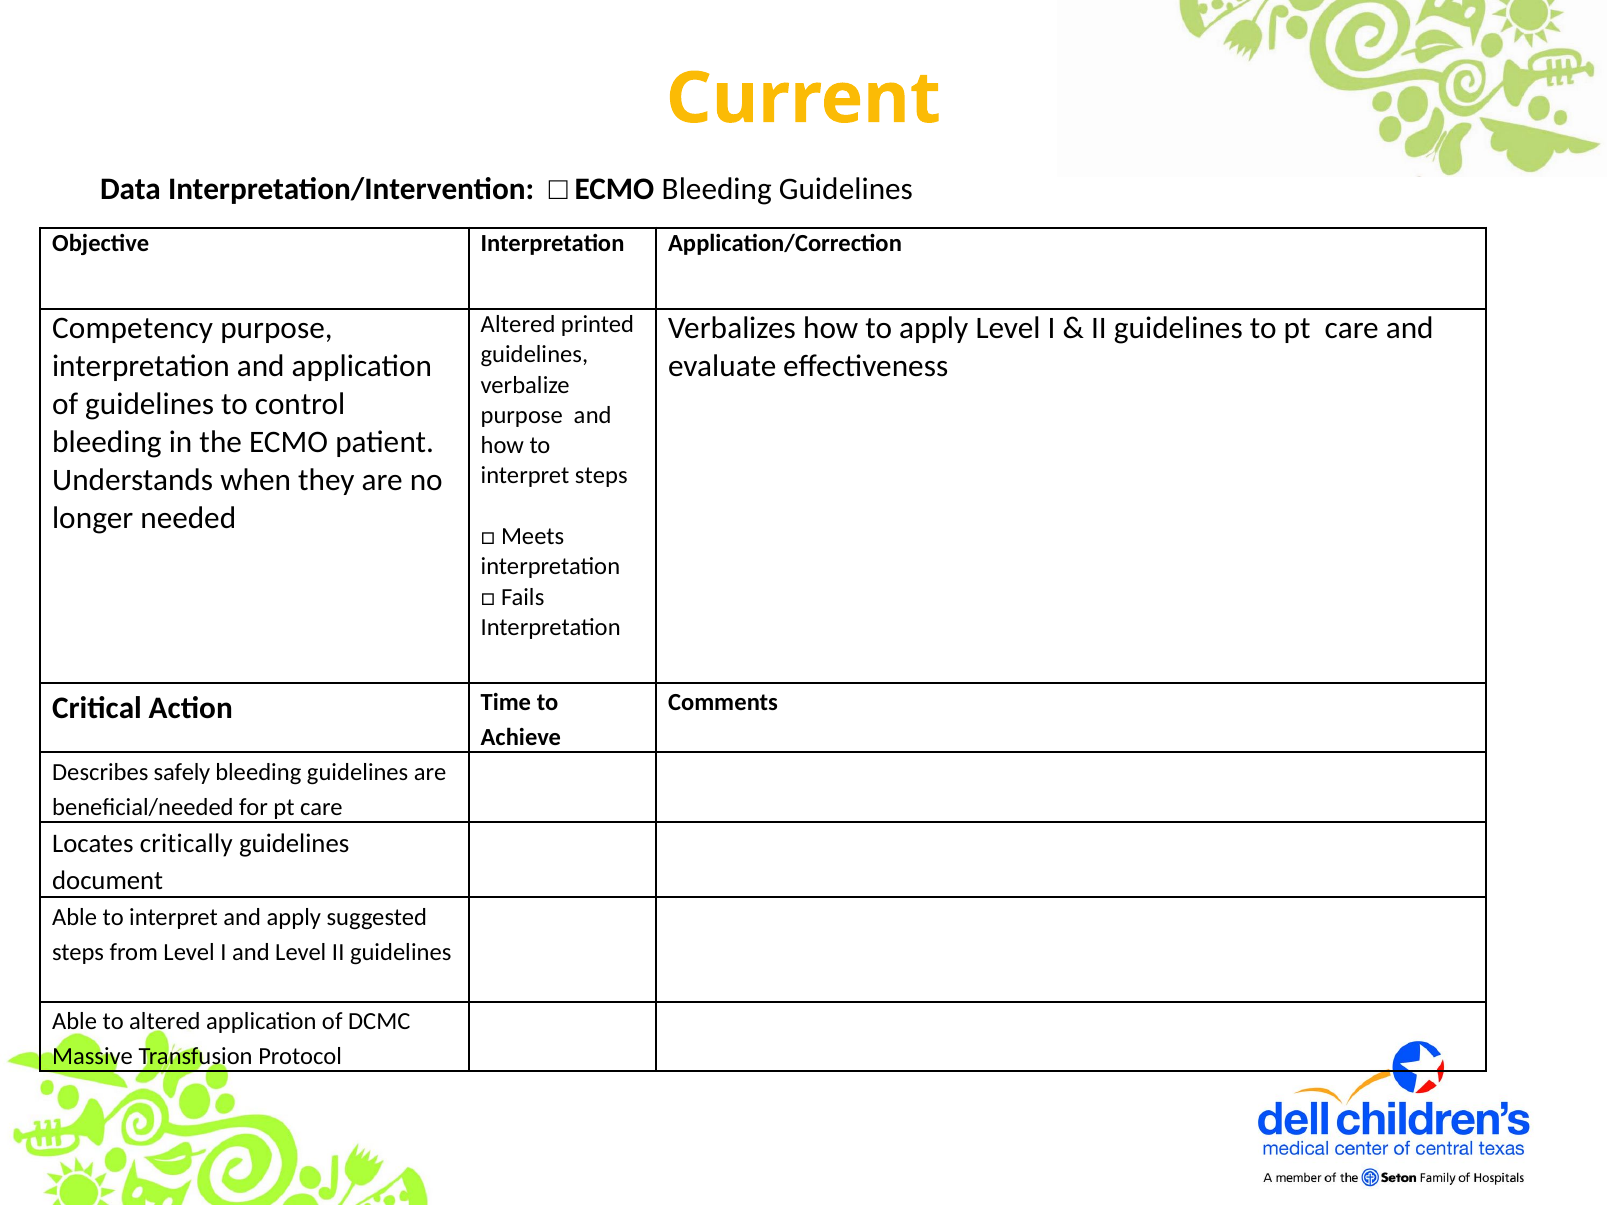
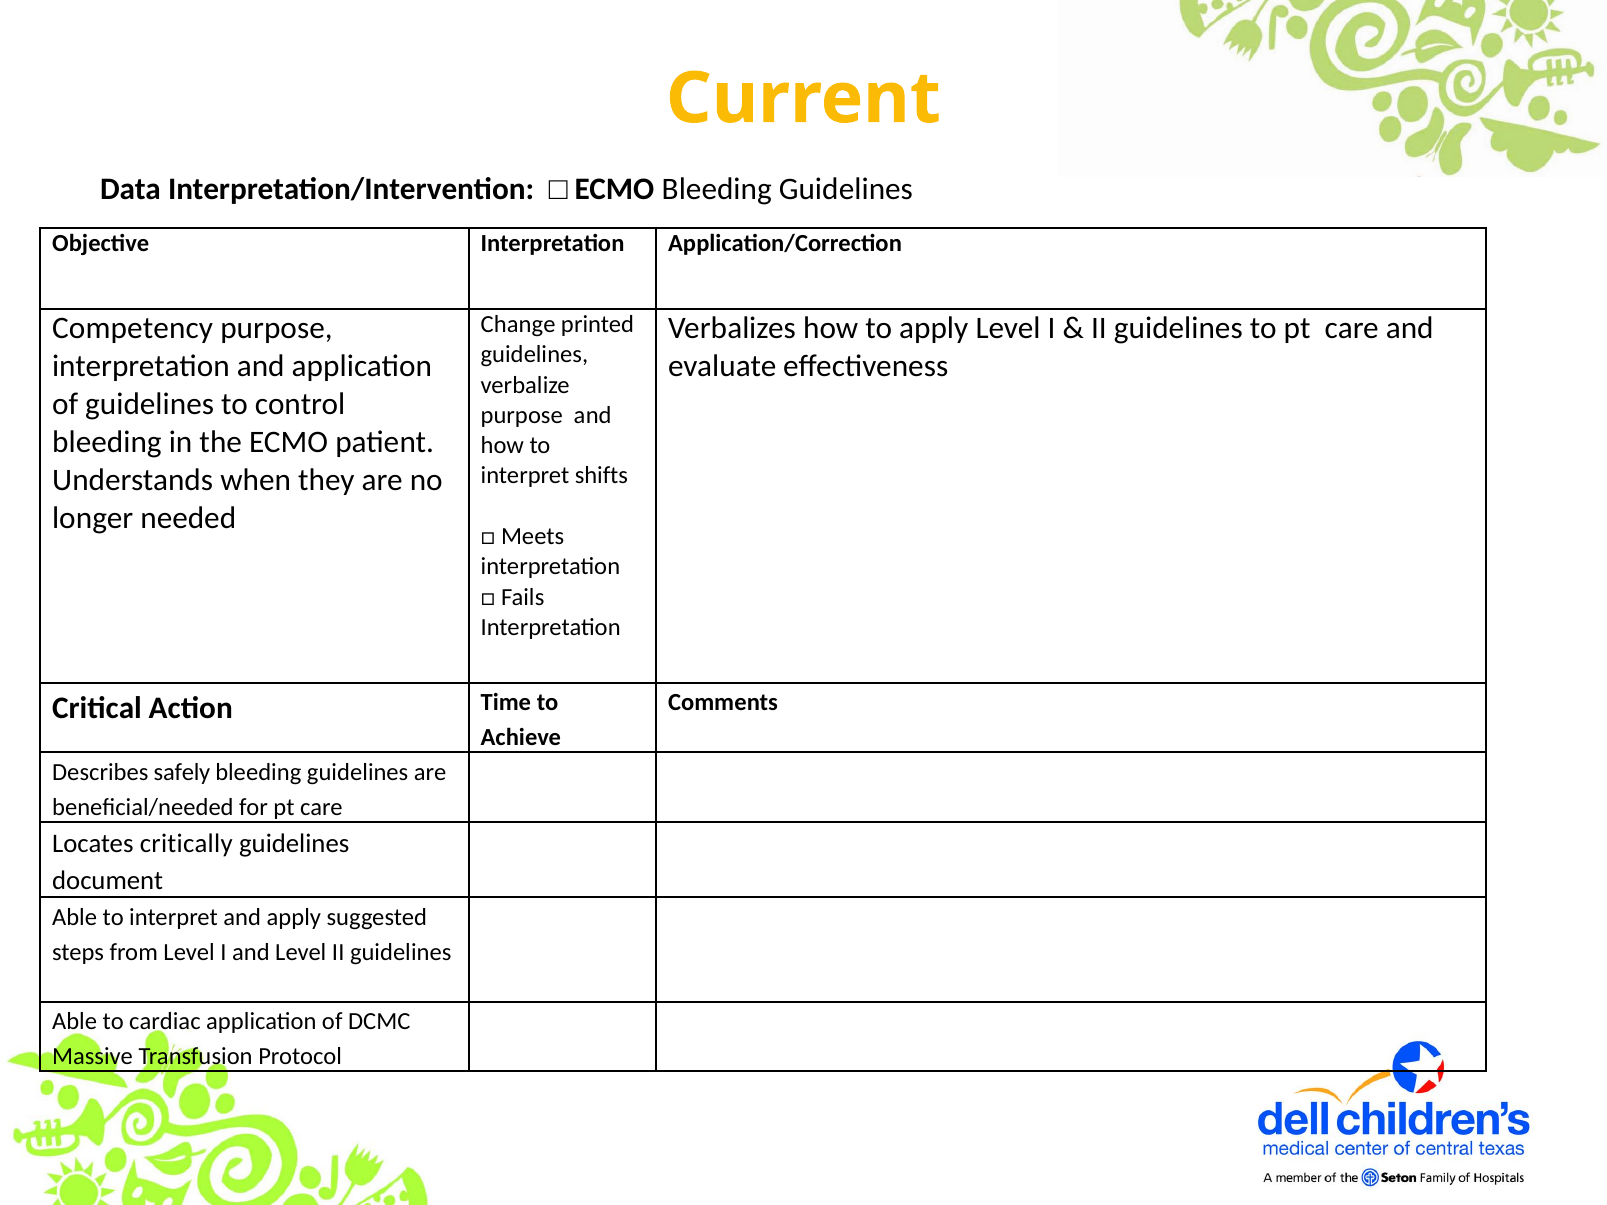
Altered at (518, 324): Altered -> Change
interpret steps: steps -> shifts
to altered: altered -> cardiac
